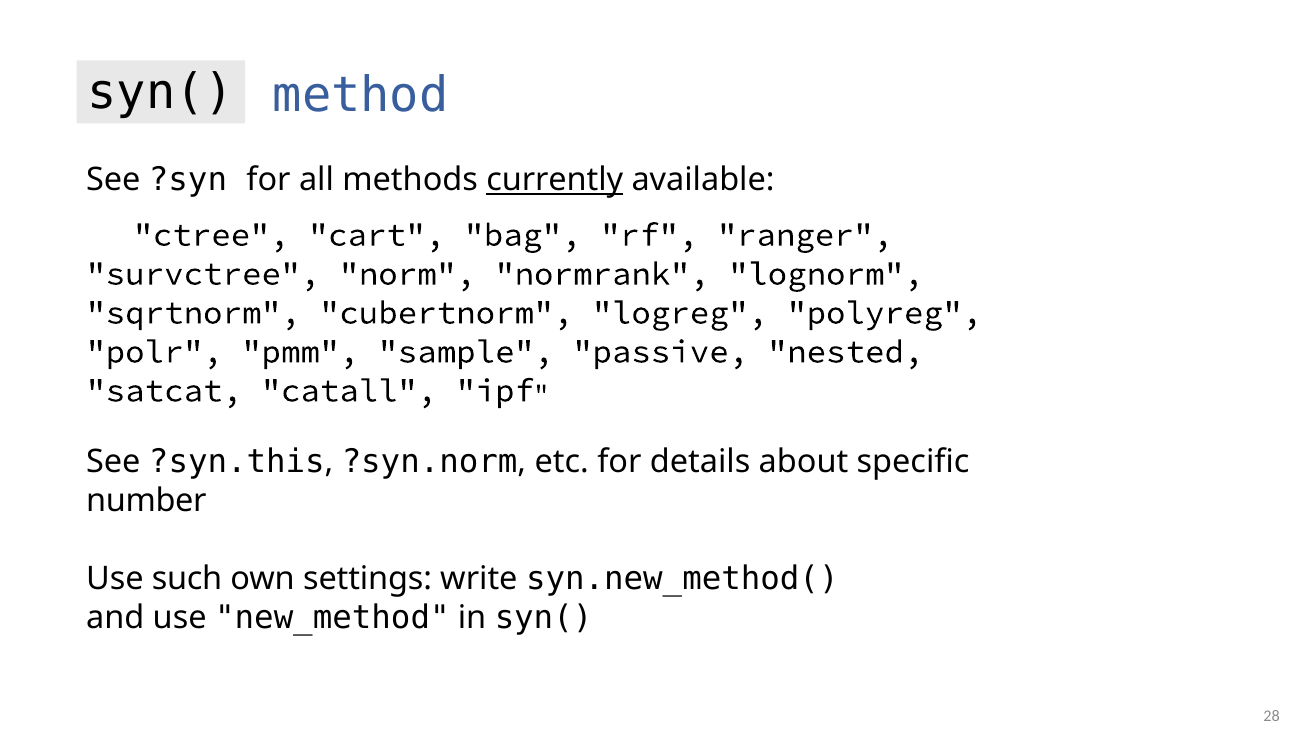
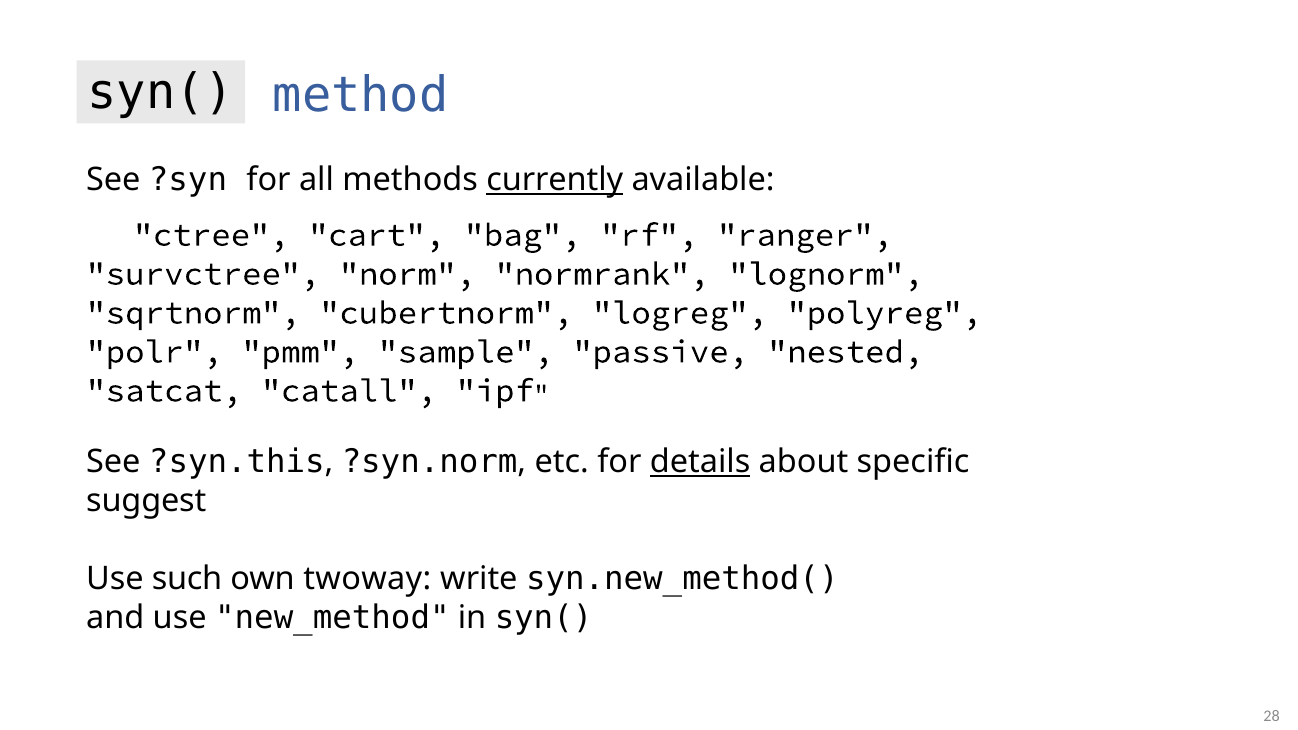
details underline: none -> present
number: number -> suggest
settings: settings -> twoway
